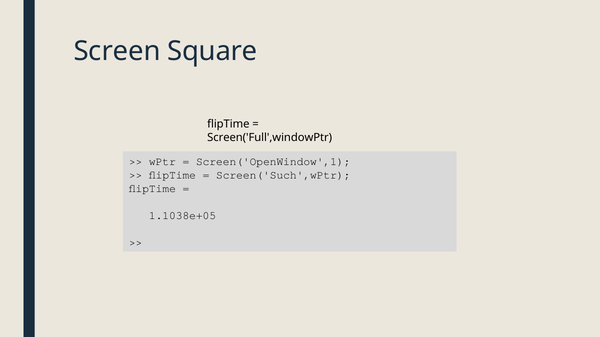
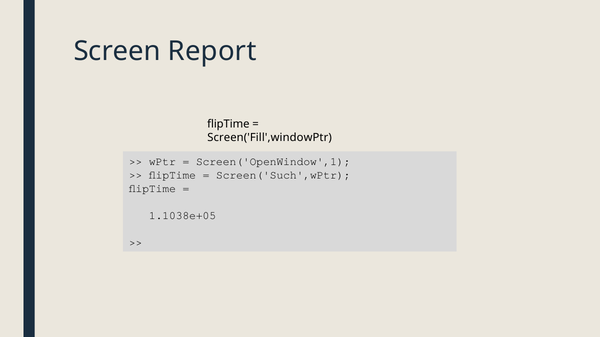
Square: Square -> Report
Screen('Full',windowPtr: Screen('Full',windowPtr -> Screen('Fill',windowPtr
